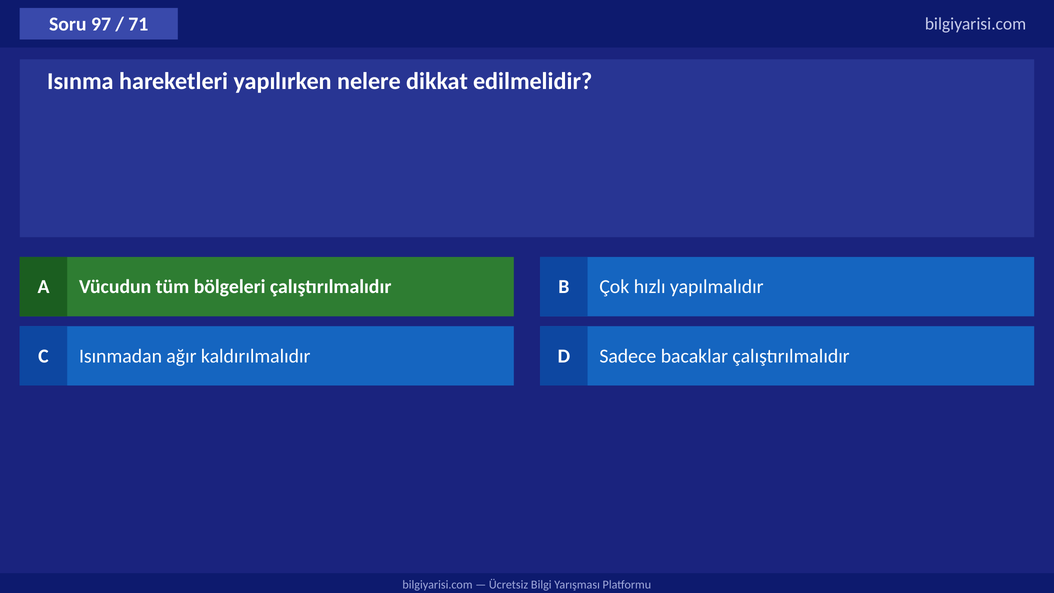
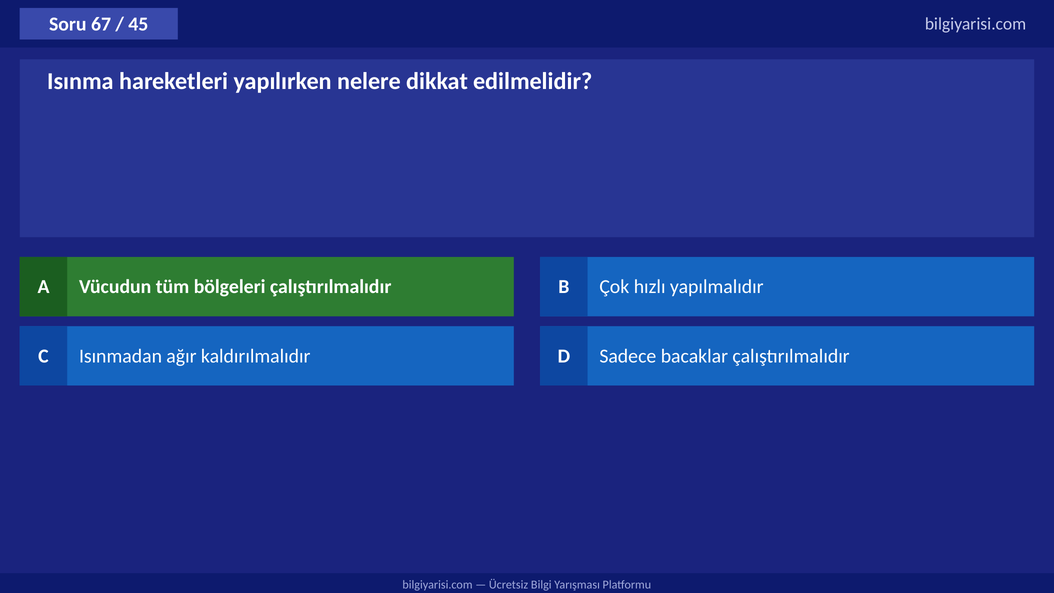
97: 97 -> 67
71: 71 -> 45
